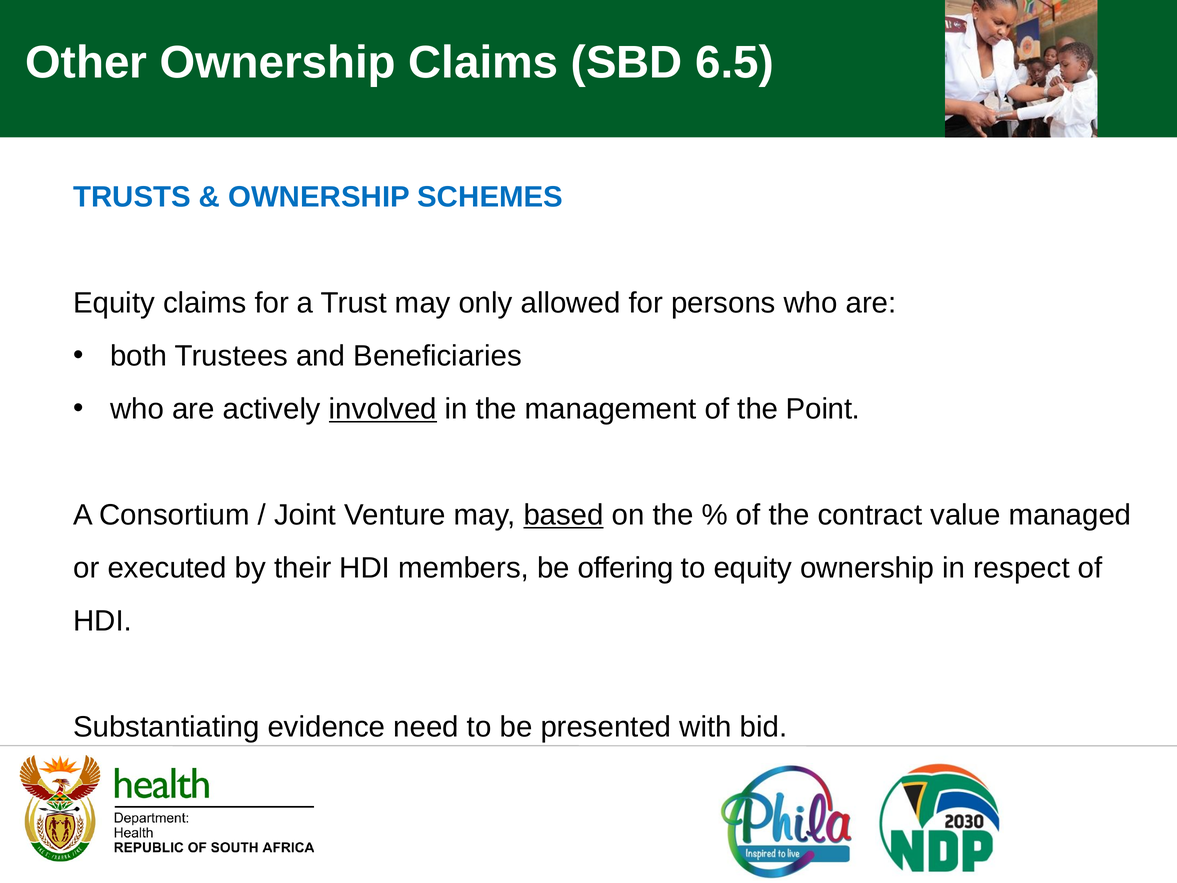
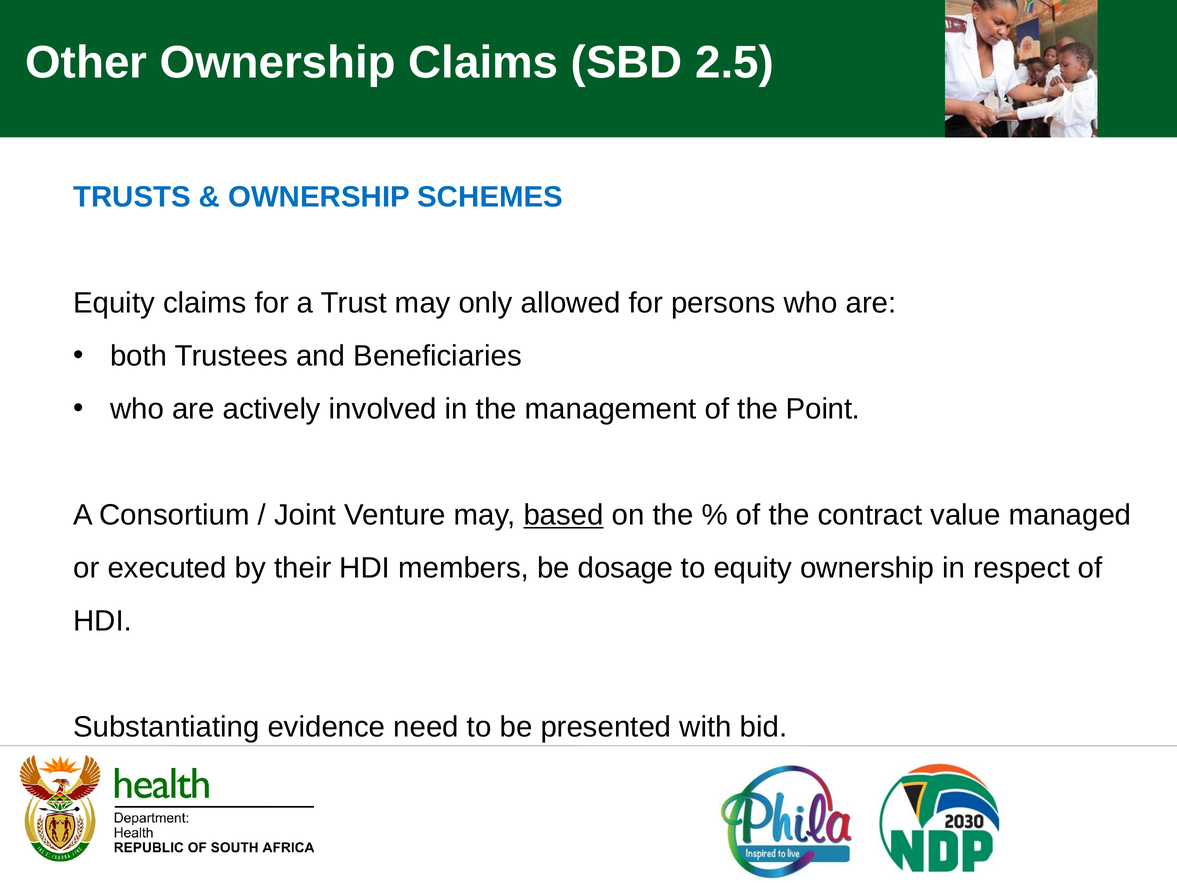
6.5: 6.5 -> 2.5
involved underline: present -> none
offering: offering -> dosage
